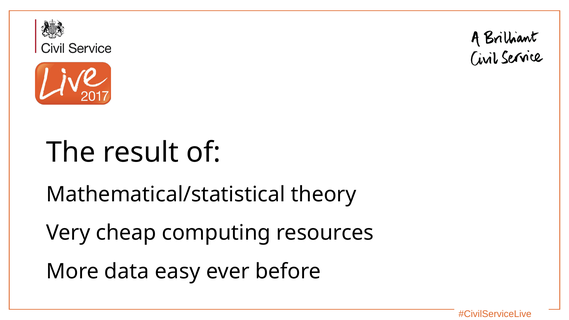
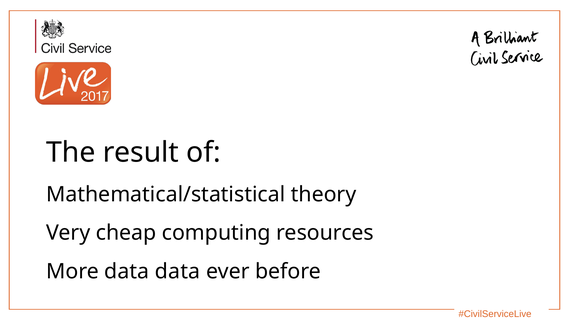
data easy: easy -> data
